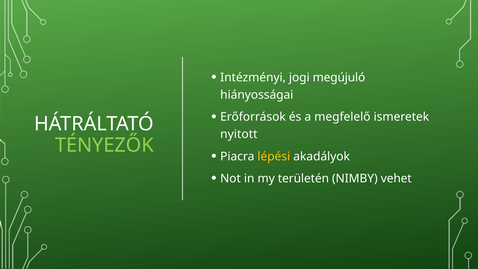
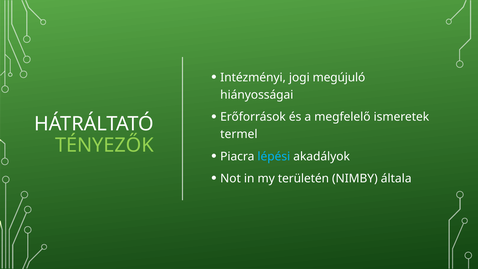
nyitott: nyitott -> termel
lépési colour: yellow -> light blue
vehet: vehet -> általa
